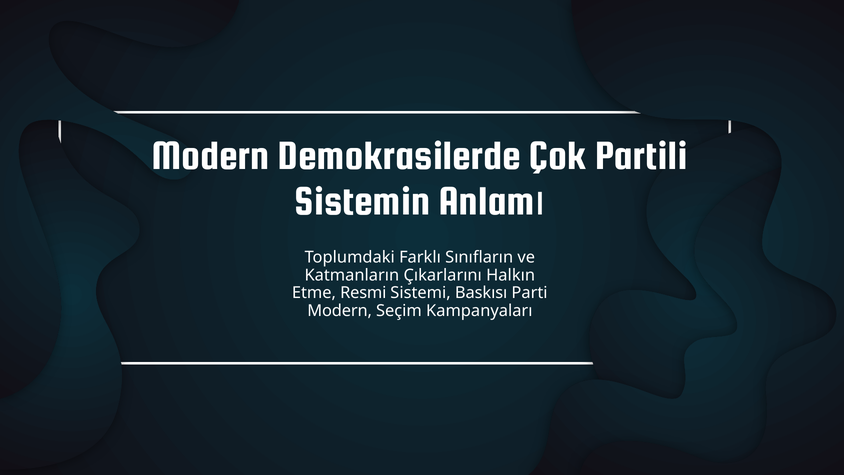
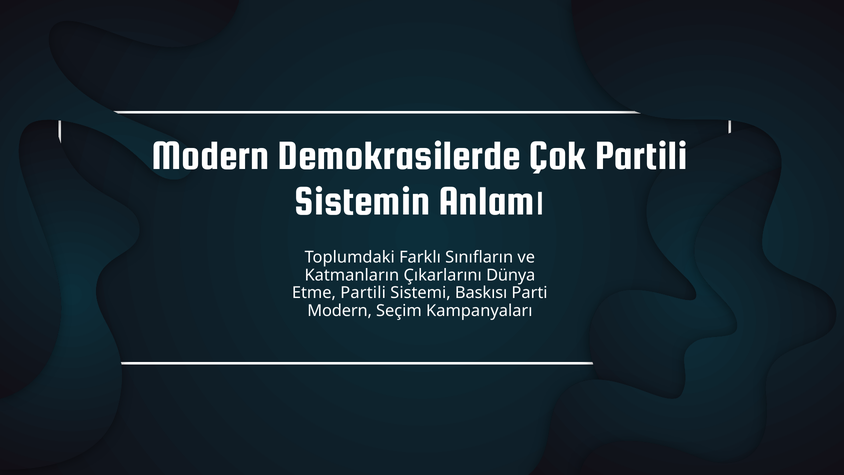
Halkın: Halkın -> Dünya
Etme Resmi: Resmi -> Partili
